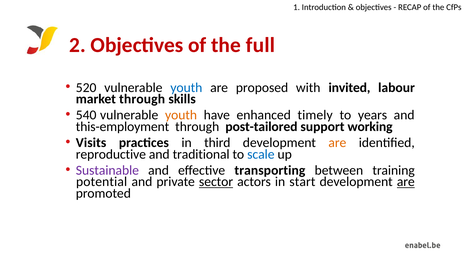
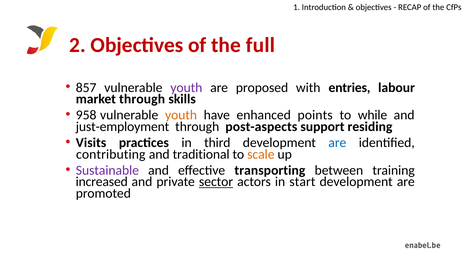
520: 520 -> 857
youth at (186, 88) colour: blue -> purple
invited: invited -> entries
540: 540 -> 958
timely: timely -> points
years: years -> while
this-employment: this-employment -> just-employment
post-tailored: post-tailored -> post-aspects
working: working -> residing
are at (337, 143) colour: orange -> blue
reproductive: reproductive -> contributing
scale colour: blue -> orange
potential: potential -> increased
are at (406, 182) underline: present -> none
